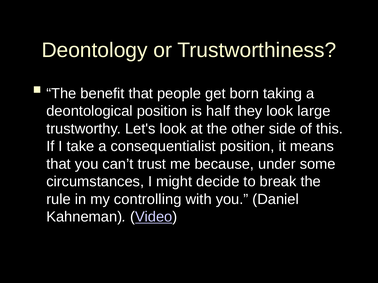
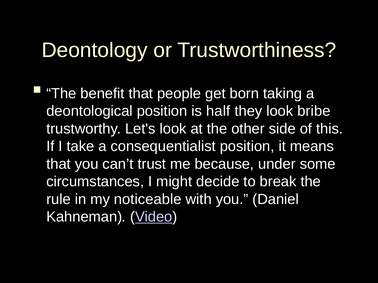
large: large -> bribe
controlling: controlling -> noticeable
